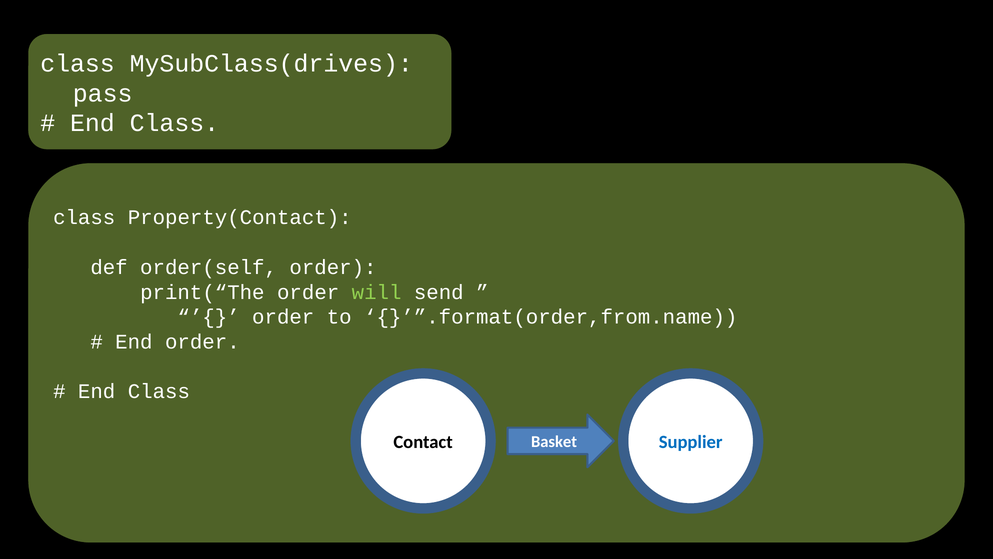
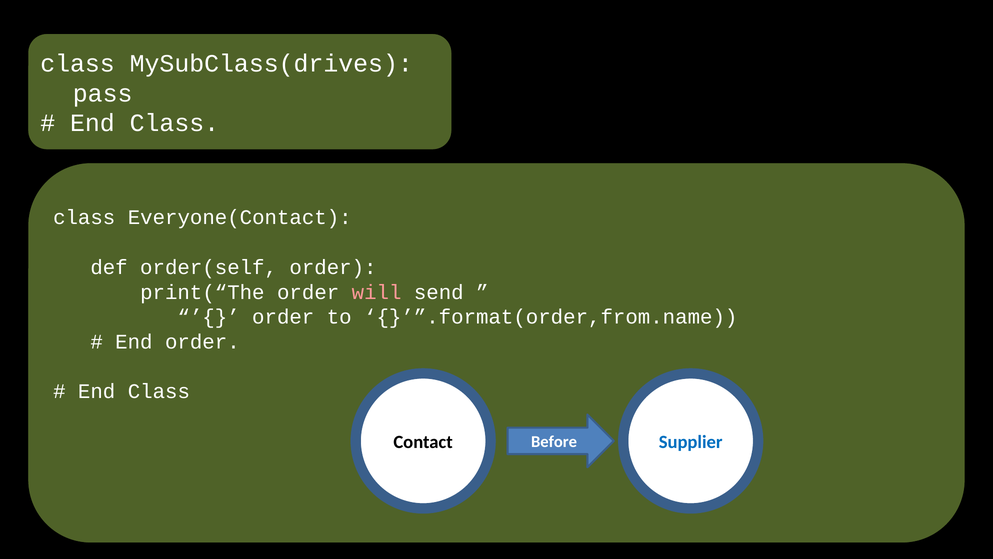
Property(Contact: Property(Contact -> Everyone(Contact
will colour: light green -> pink
Basket: Basket -> Before
